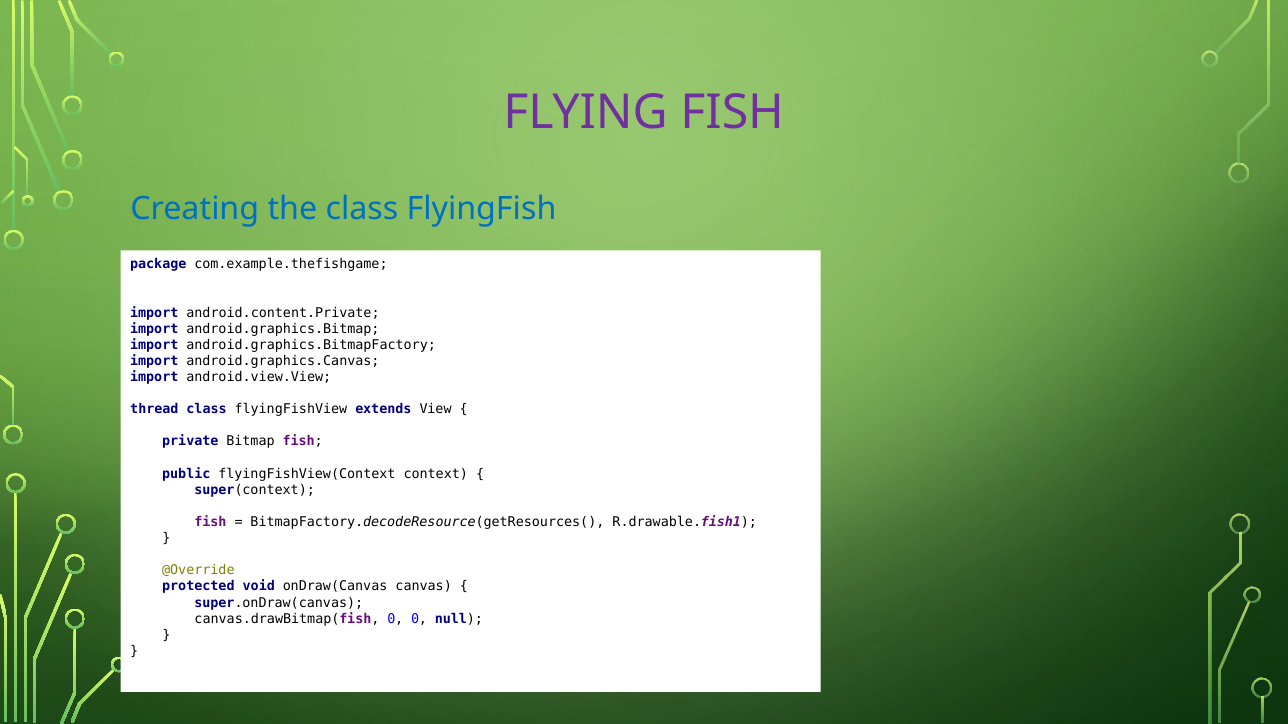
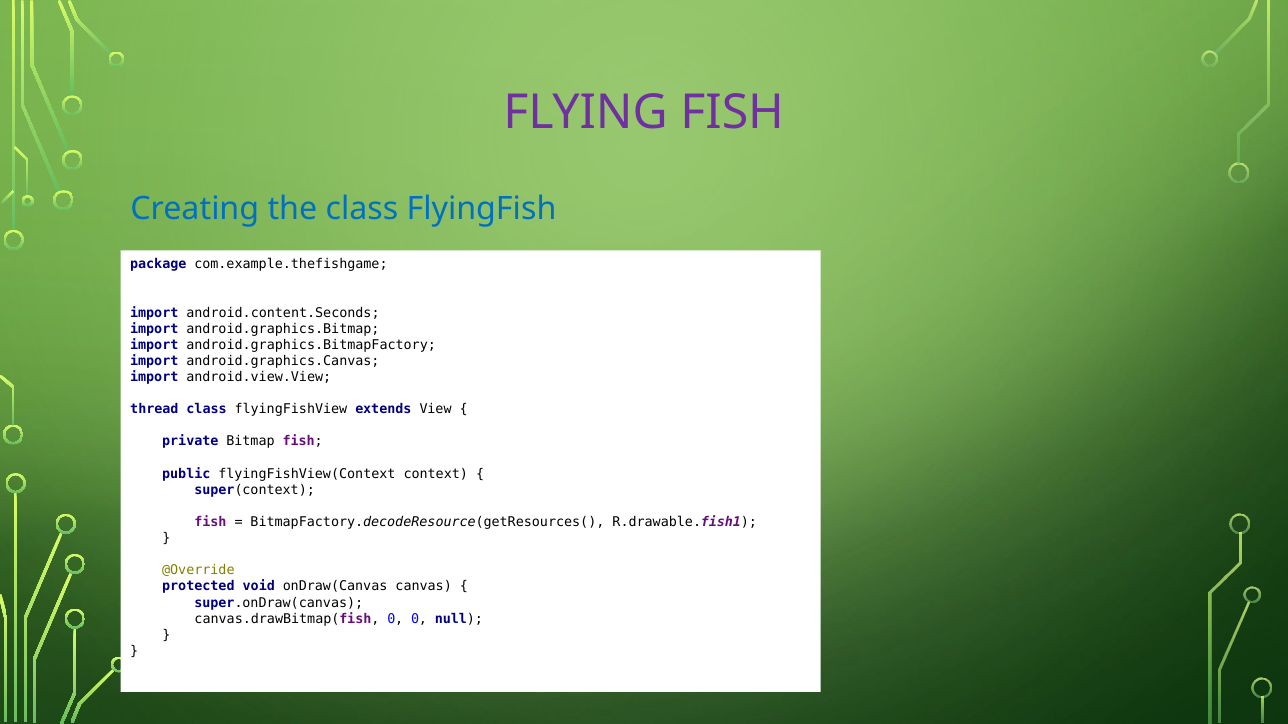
android.content.Private: android.content.Private -> android.content.Seconds
